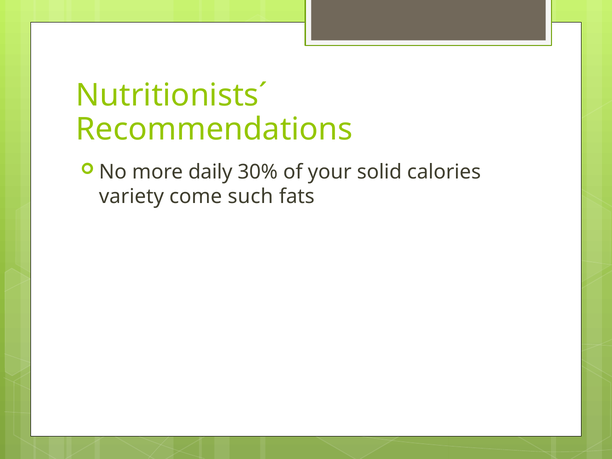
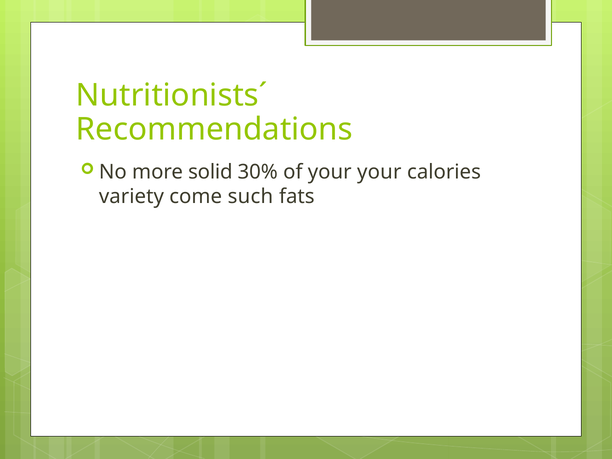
daily: daily -> solid
your solid: solid -> your
